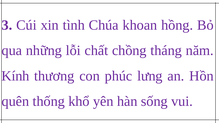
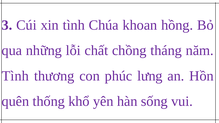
Kính at (15, 76): Kính -> Tình
